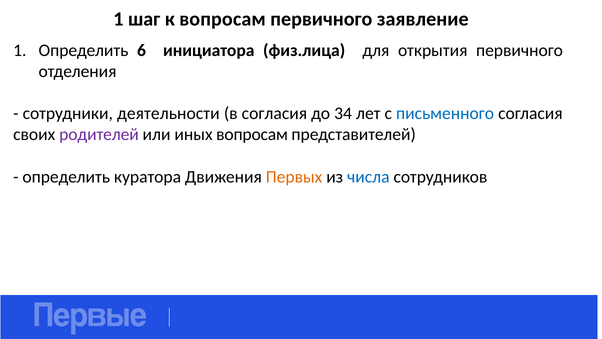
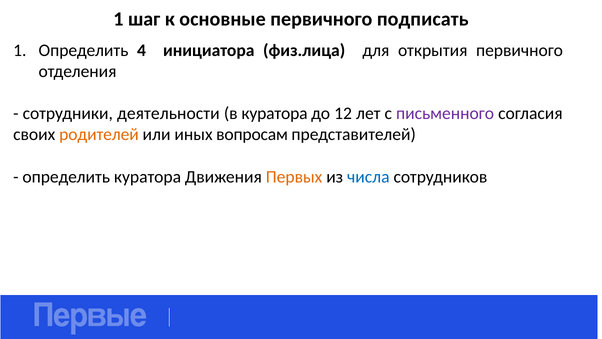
к вопросам: вопросам -> основные
заявление: заявление -> подписать
6: 6 -> 4
в согласия: согласия -> куратора
34: 34 -> 12
письменного colour: blue -> purple
родителей colour: purple -> orange
